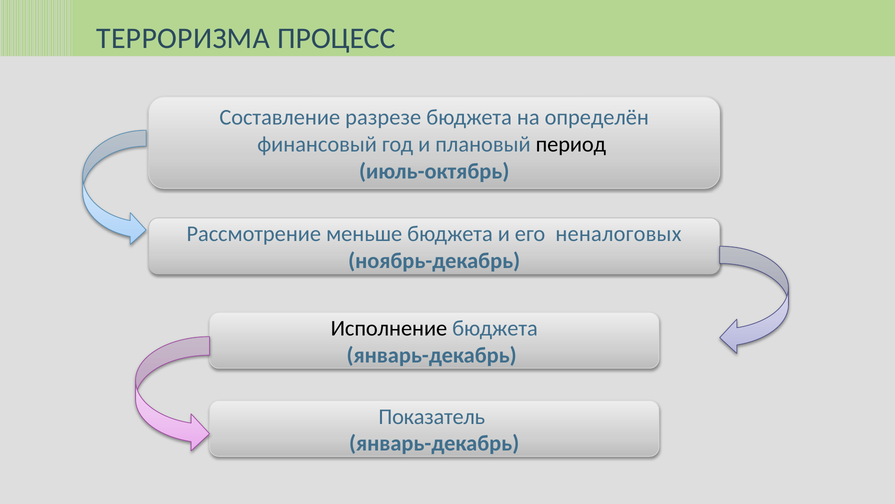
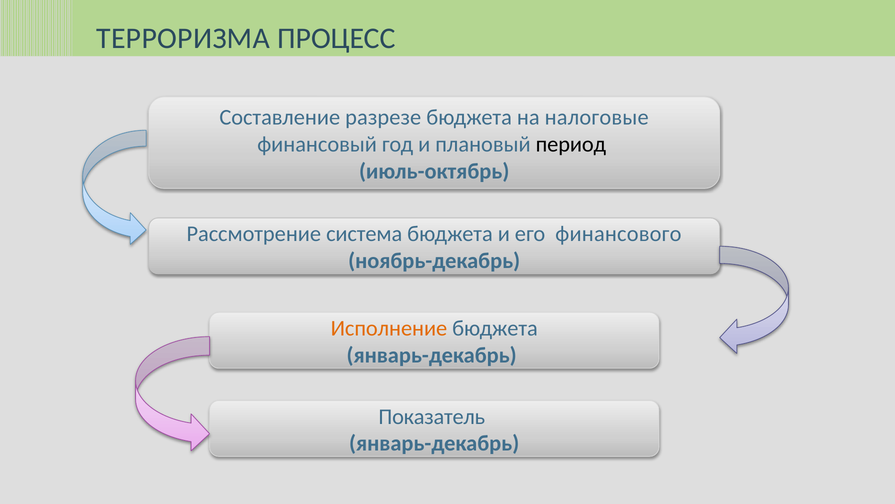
определён: определён -> налоговые
меньше: меньше -> система
неналоговых: неналоговых -> финансового
Исполнение colour: black -> orange
